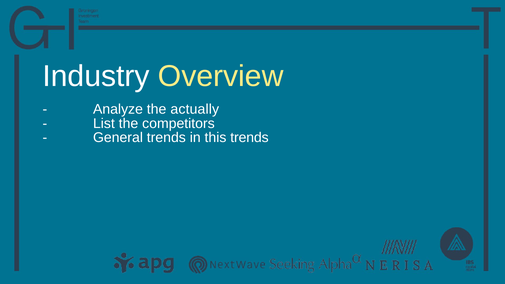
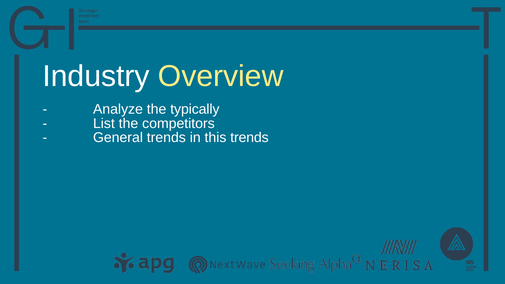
actually: actually -> typically
